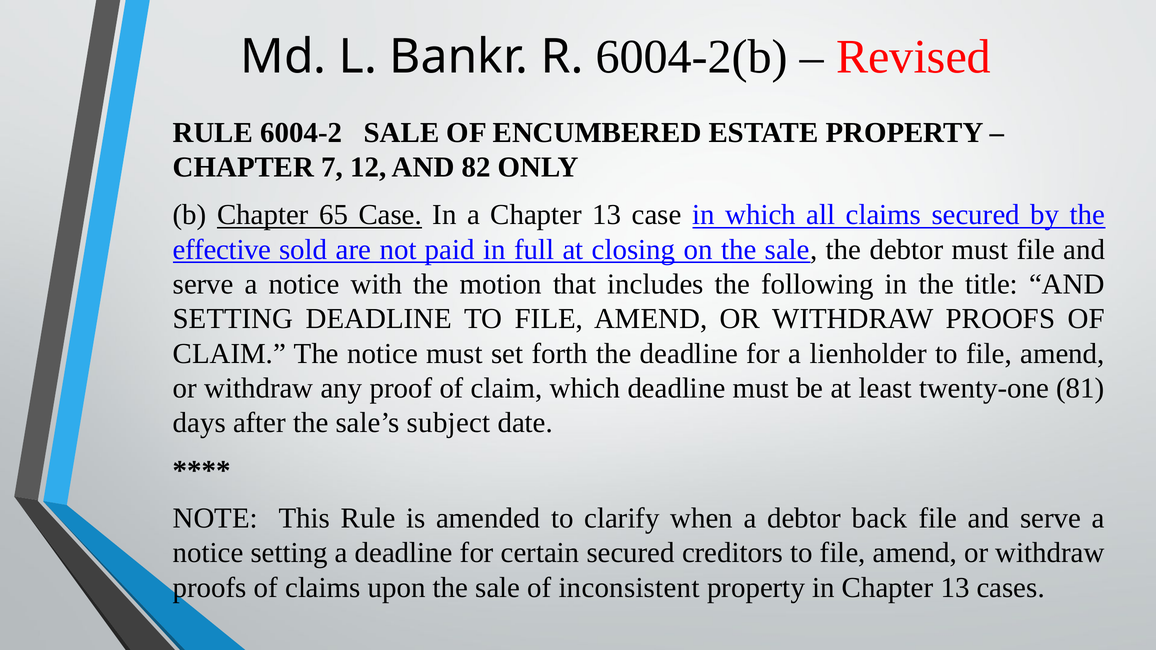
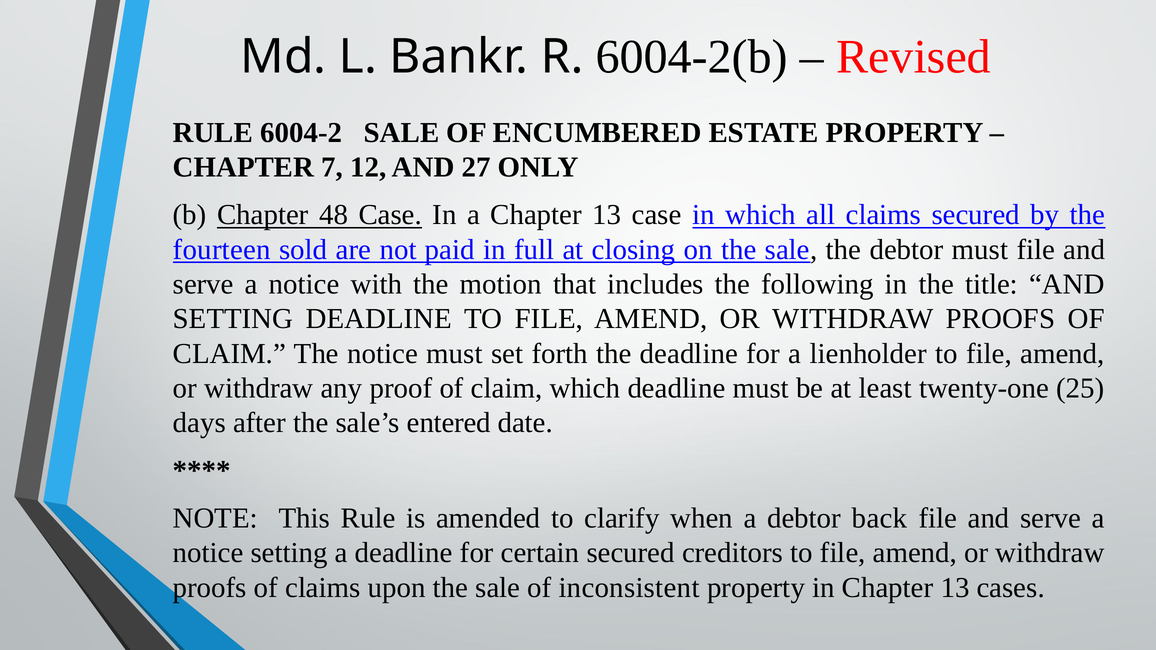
82: 82 -> 27
65: 65 -> 48
effective: effective -> fourteen
81: 81 -> 25
subject: subject -> entered
